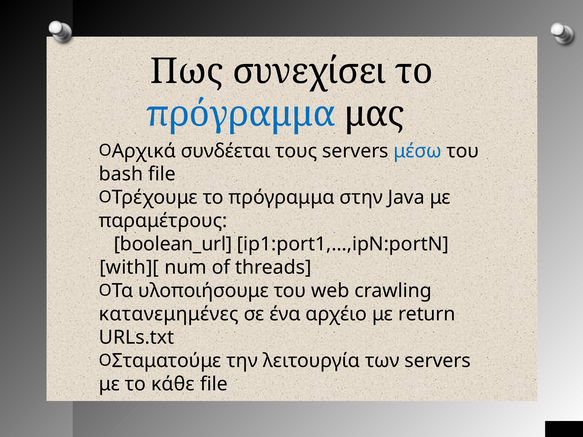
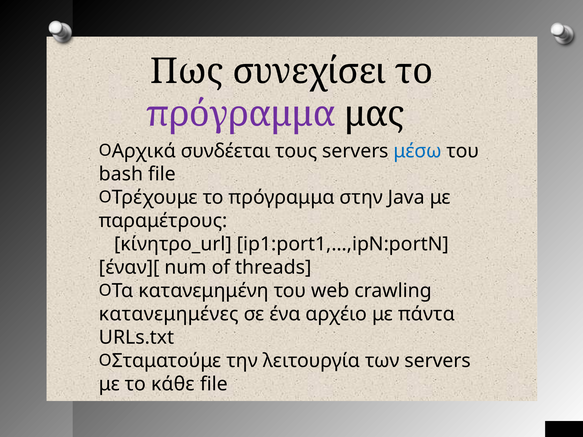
πρόγραμμα at (241, 114) colour: blue -> purple
boolean_url: boolean_url -> κίνητρο_url
with][: with][ -> έναν][
υλοποιήσουμε: υλοποιήσουμε -> κατανεμημένη
return: return -> πάντα
